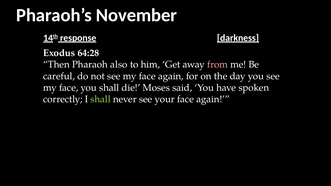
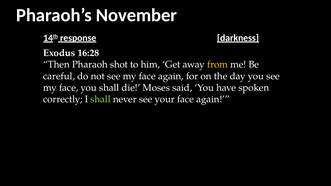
64:28: 64:28 -> 16:28
also: also -> shot
from colour: pink -> yellow
